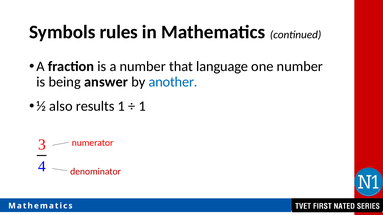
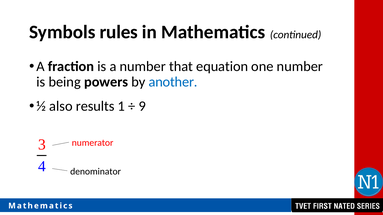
language: language -> equation
answer: answer -> powers
1 at (142, 106): 1 -> 9
denominator colour: red -> black
